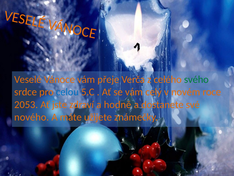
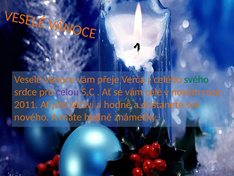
celou colour: blue -> purple
celý: celý -> celé
2053: 2053 -> 2011
máte užijete: užijete -> hodně
